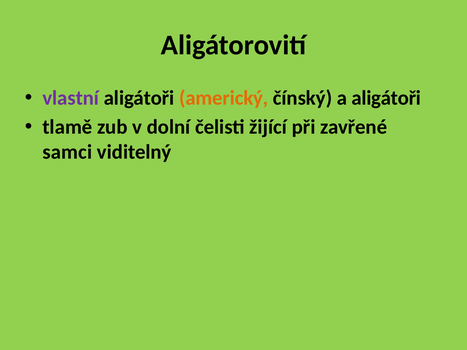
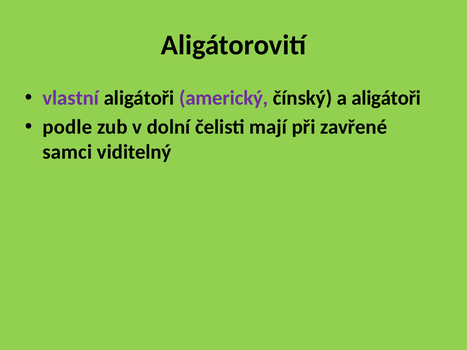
americký colour: orange -> purple
tlamě: tlamě -> podle
žijící: žijící -> mají
